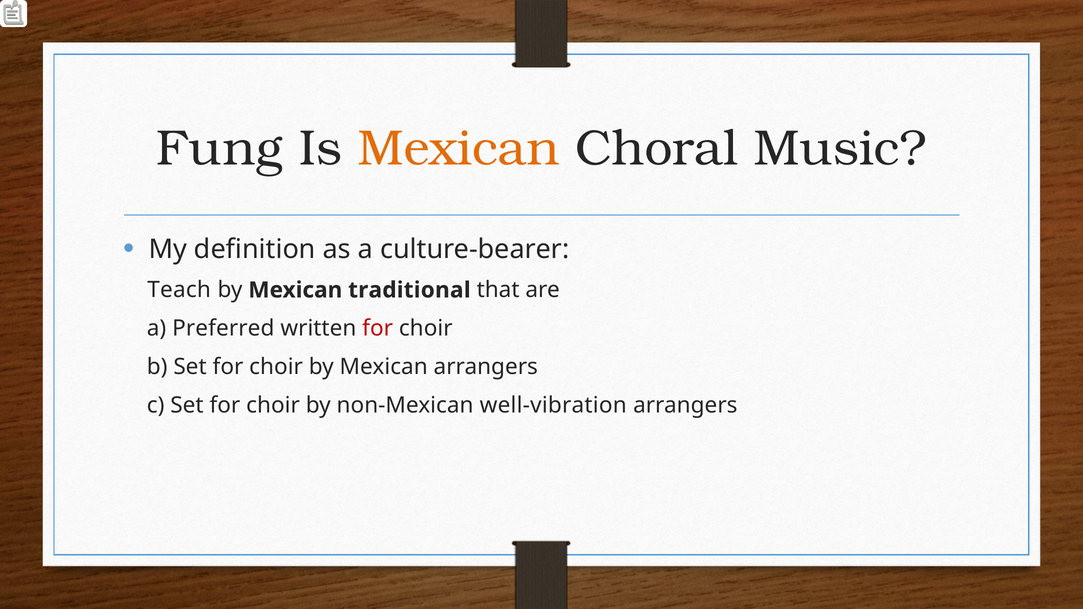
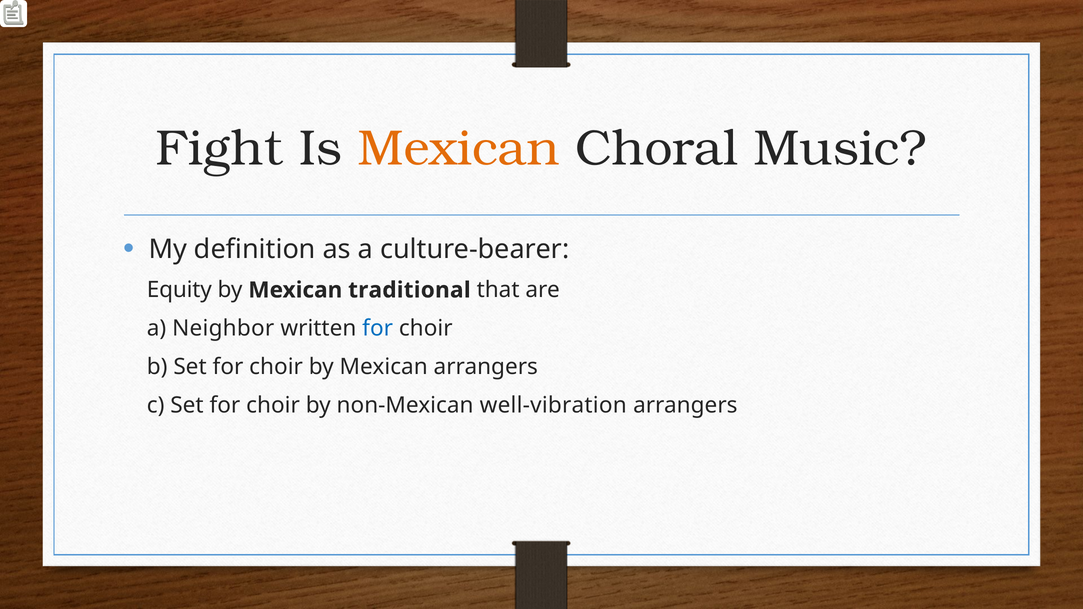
Fung: Fung -> Fight
Teach: Teach -> Equity
Preferred: Preferred -> Neighbor
for at (378, 329) colour: red -> blue
